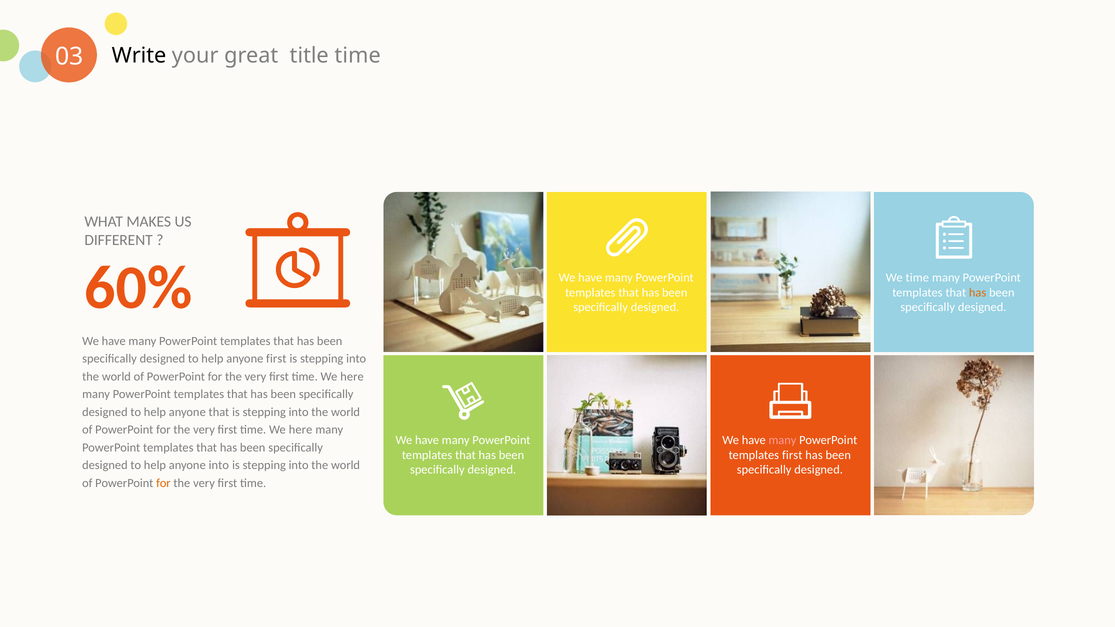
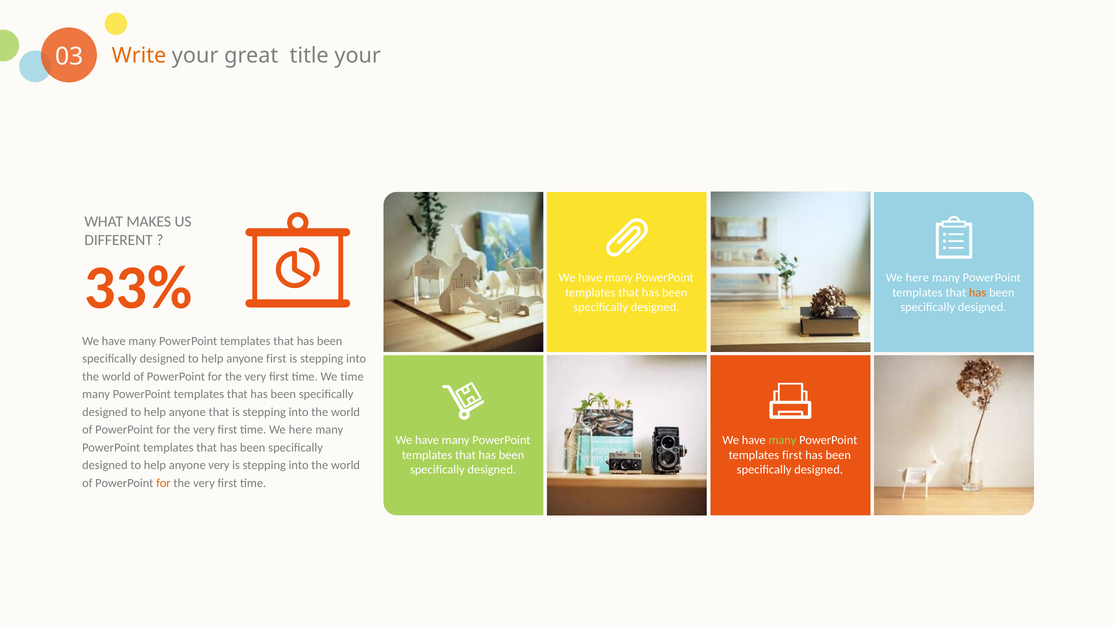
Write colour: black -> orange
title time: time -> your
60%: 60% -> 33%
time at (917, 278): time -> here
here at (352, 377): here -> time
many at (782, 440) colour: pink -> light green
anyone into: into -> very
